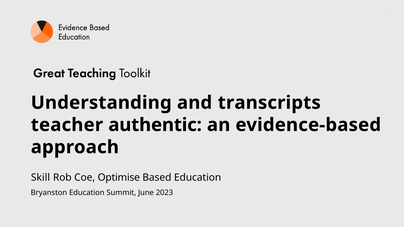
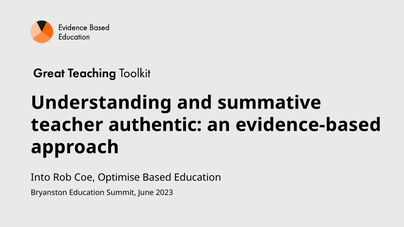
transcripts: transcripts -> summative
Skill: Skill -> Into
